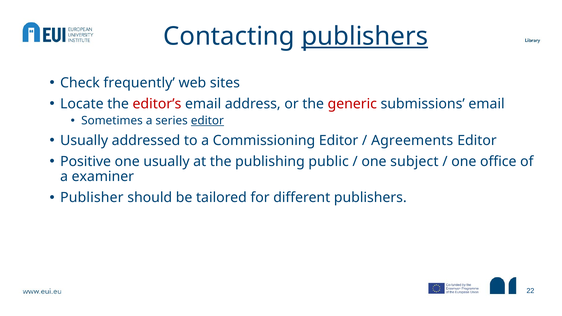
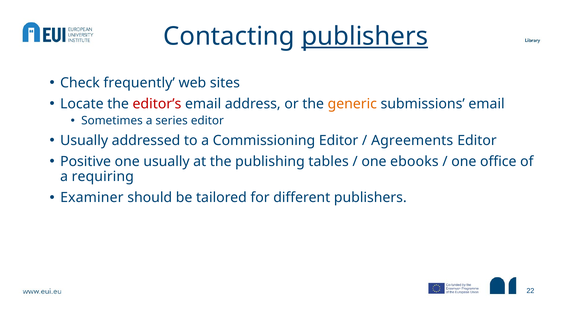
generic colour: red -> orange
editor at (207, 121) underline: present -> none
public: public -> tables
subject: subject -> ebooks
examiner: examiner -> requiring
Publisher: Publisher -> Examiner
